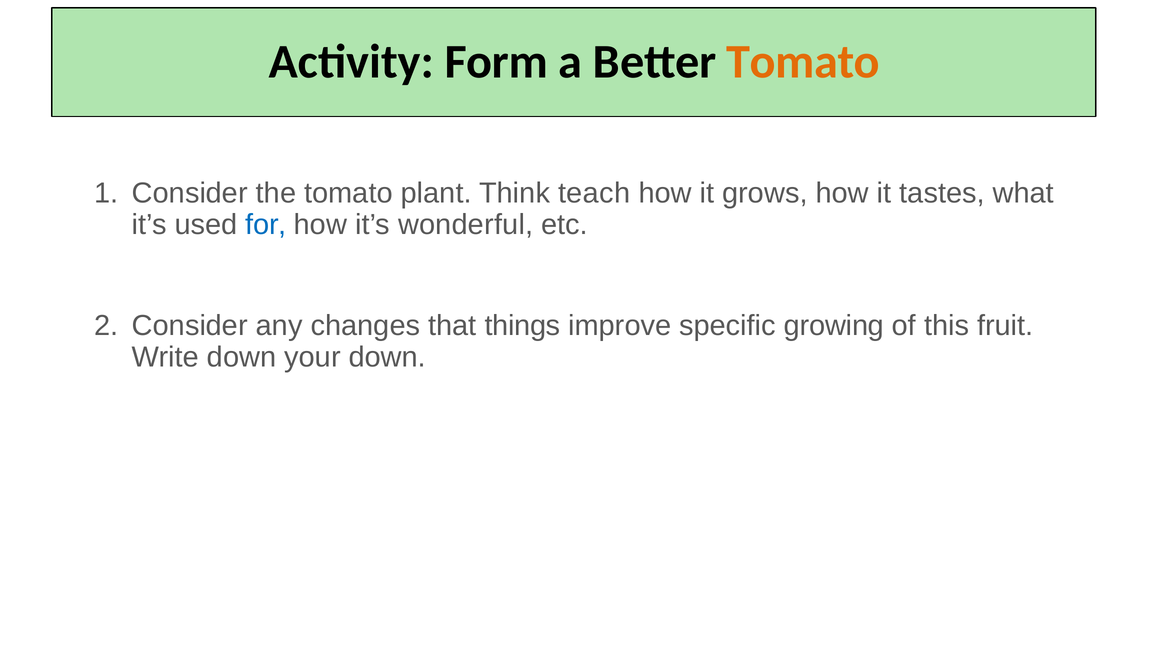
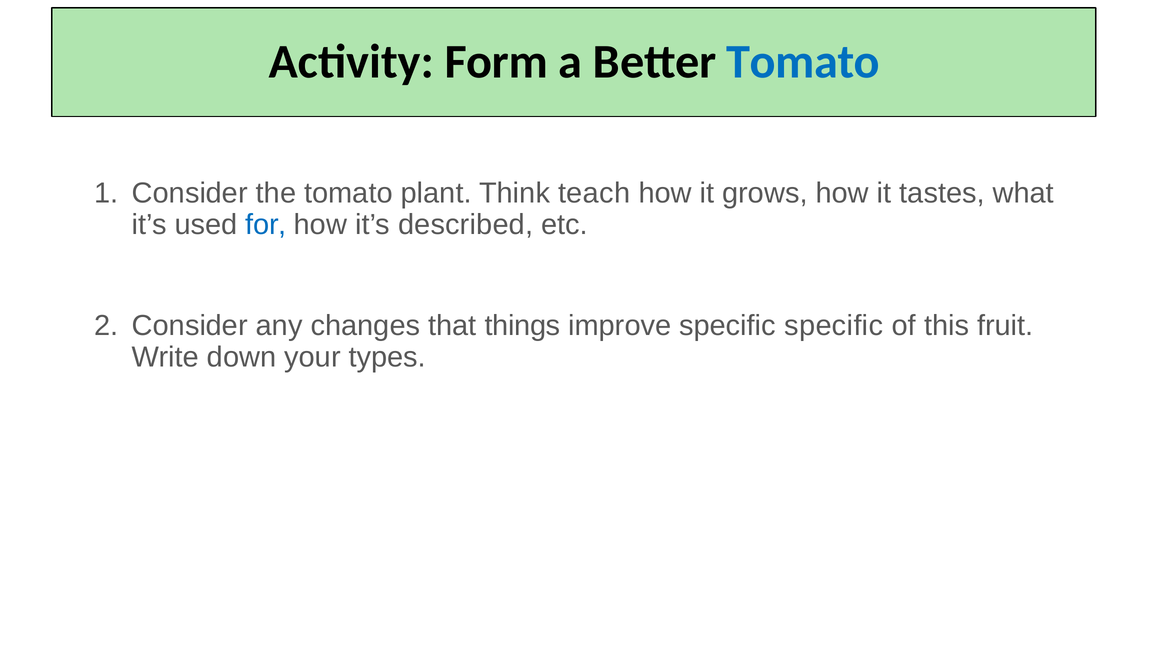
Tomato at (803, 62) colour: orange -> blue
wonderful: wonderful -> described
specific growing: growing -> specific
your down: down -> types
